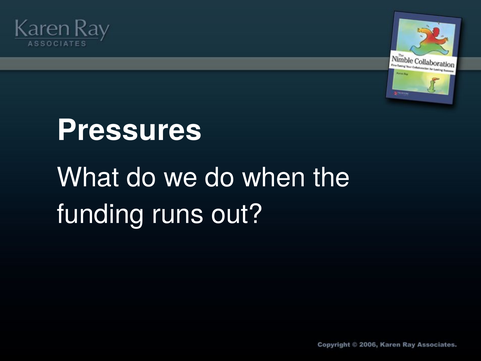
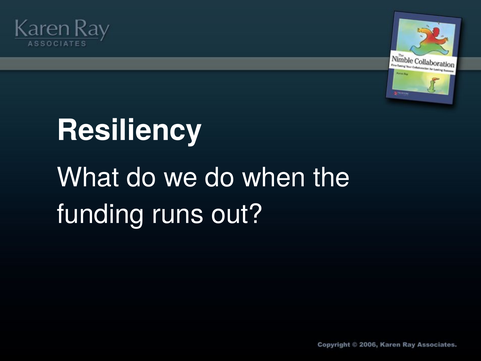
Pressures: Pressures -> Resiliency
